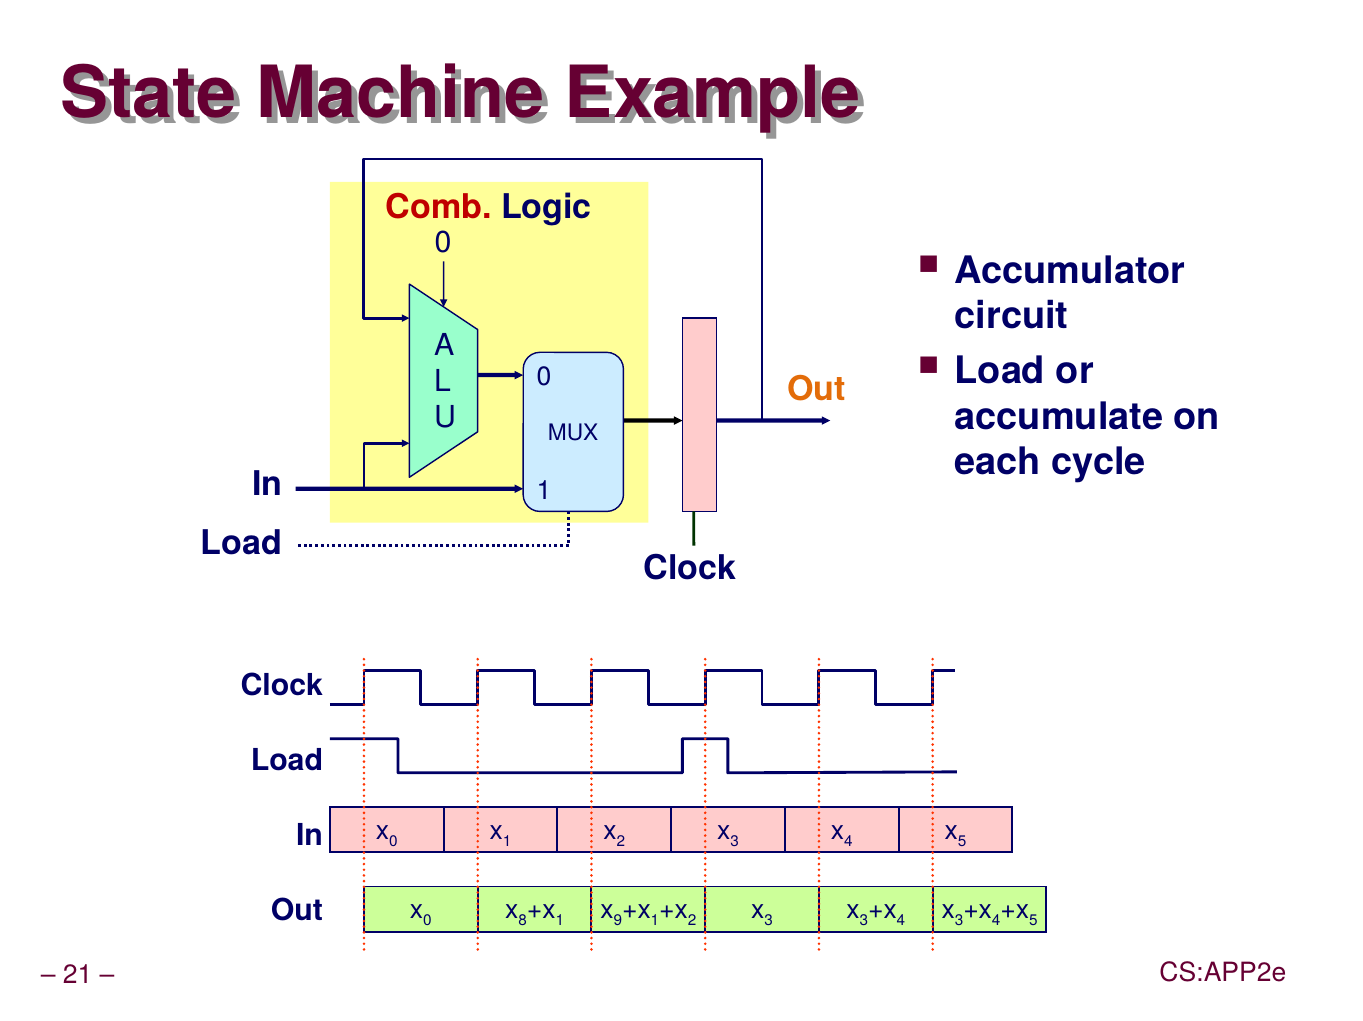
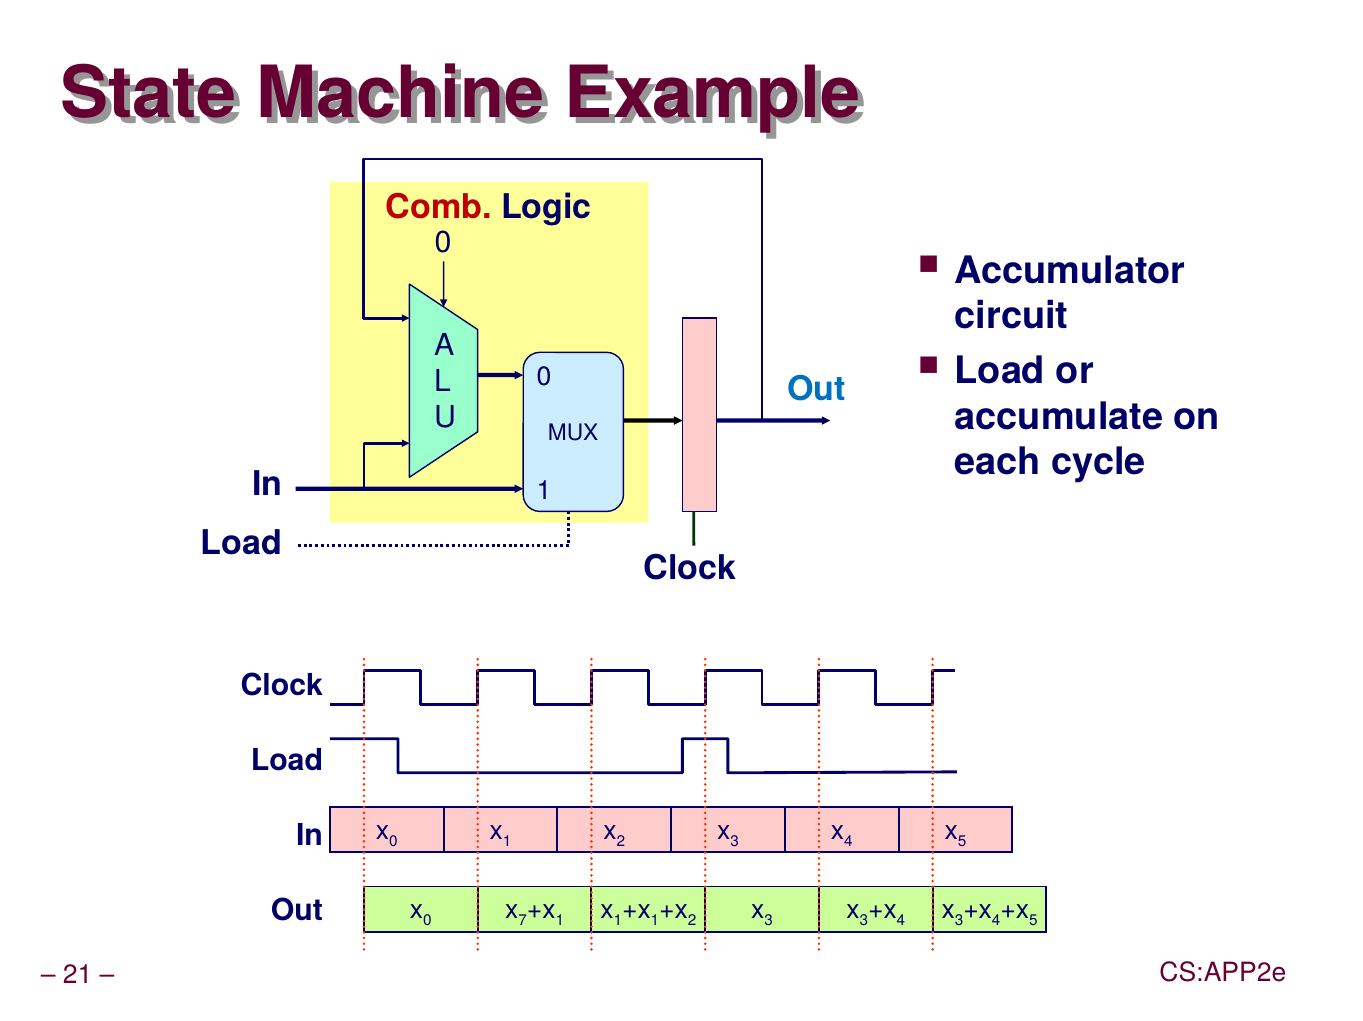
Out at (816, 390) colour: orange -> blue
8: 8 -> 7
9 at (618, 921): 9 -> 1
